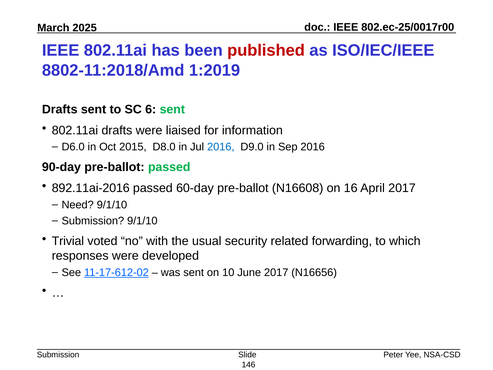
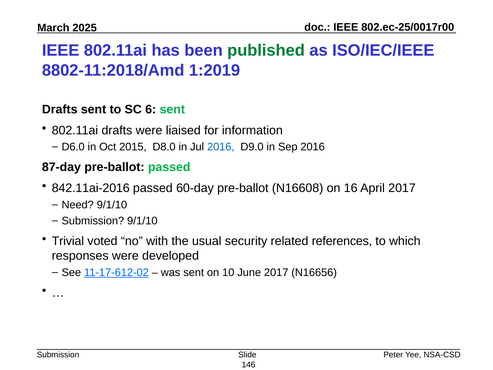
published colour: red -> green
90-day: 90-day -> 87-day
892.11ai-2016: 892.11ai-2016 -> 842.11ai-2016
forwarding: forwarding -> references
